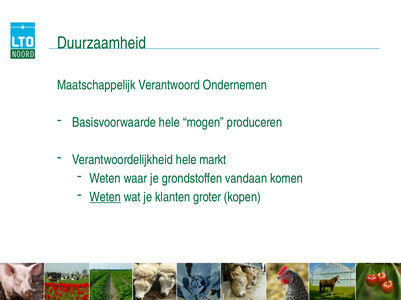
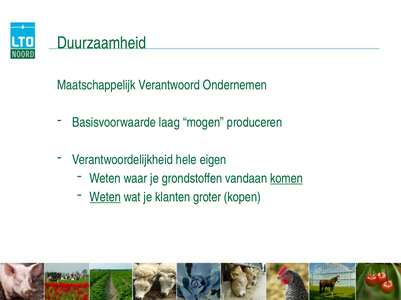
Basisvoorwaarde hele: hele -> laag
markt: markt -> eigen
komen underline: none -> present
